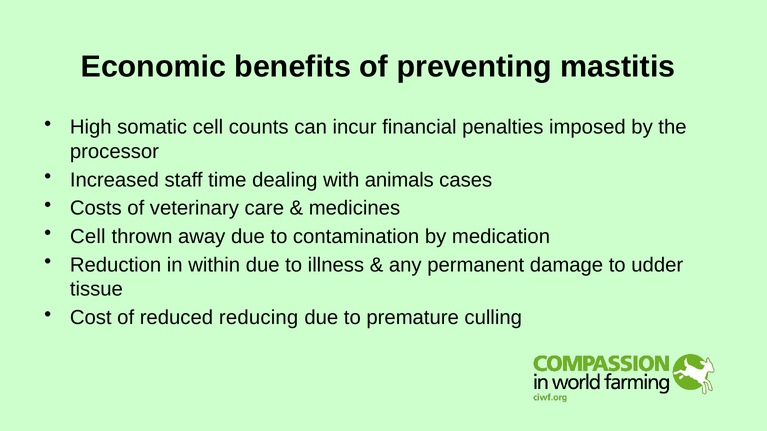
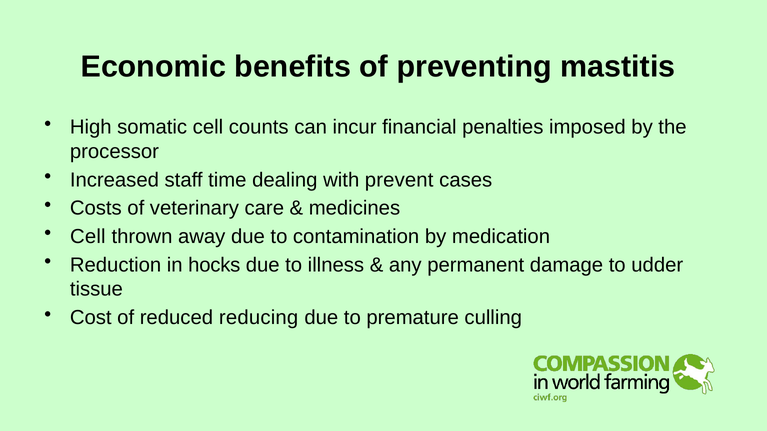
animals: animals -> prevent
within: within -> hocks
